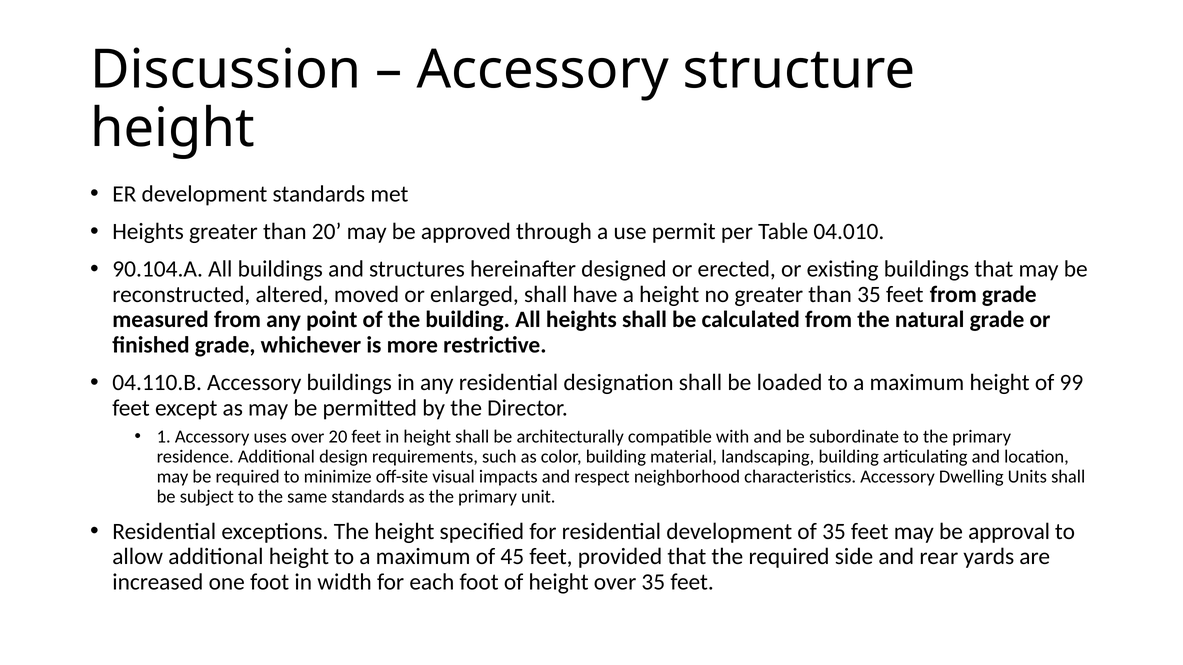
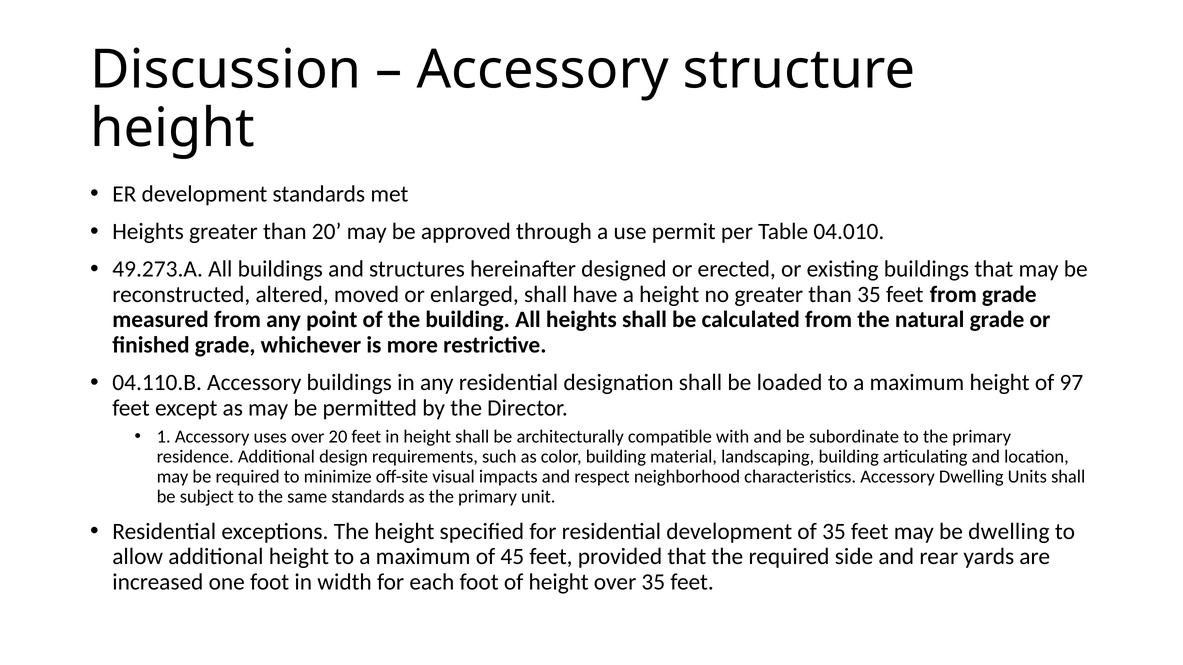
90.104.A: 90.104.A -> 49.273.A
99: 99 -> 97
be approval: approval -> dwelling
